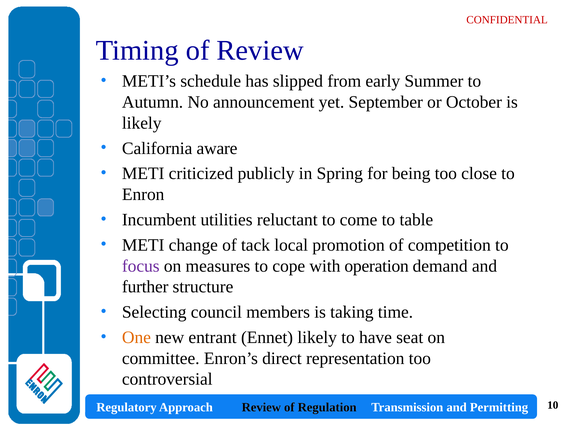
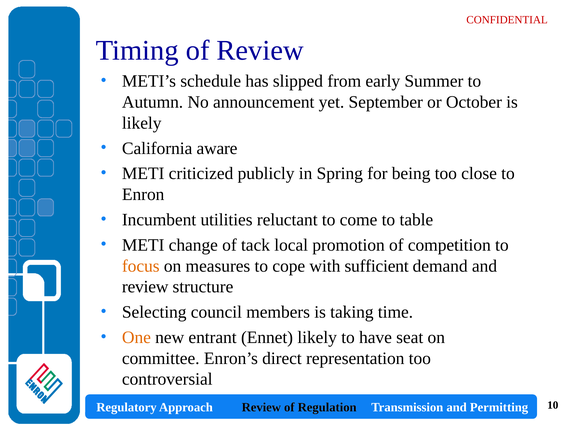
focus colour: purple -> orange
operation: operation -> sufficient
further at (145, 287): further -> review
